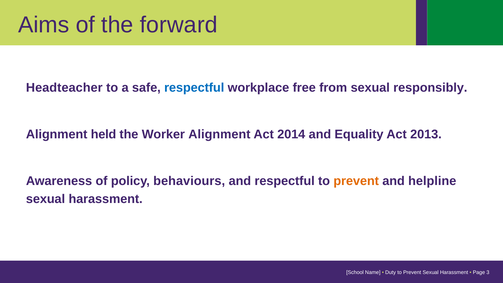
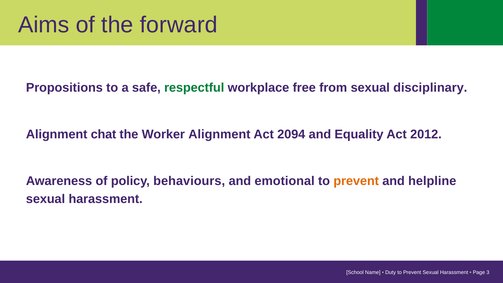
Headteacher: Headteacher -> Propositions
respectful at (194, 88) colour: blue -> green
responsibly: responsibly -> disciplinary
held: held -> chat
2014: 2014 -> 2094
2013: 2013 -> 2012
and respectful: respectful -> emotional
